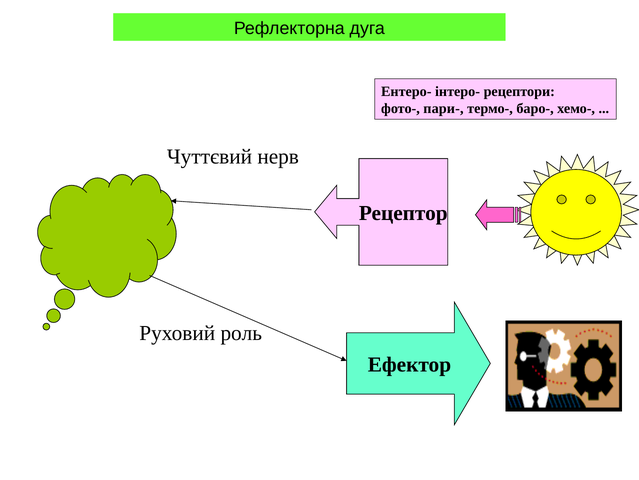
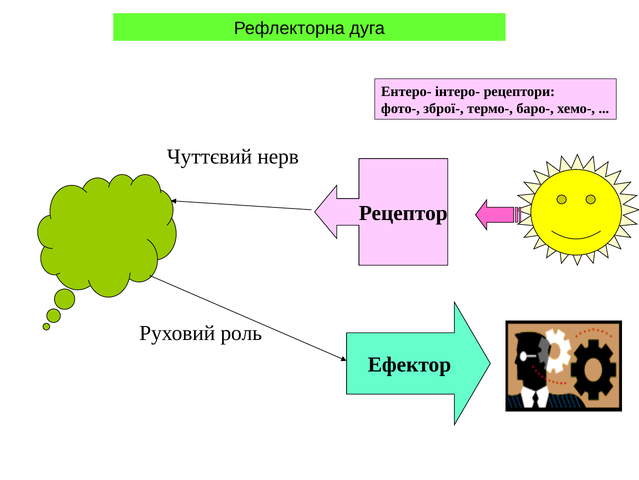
пари-: пари- -> зброї-
